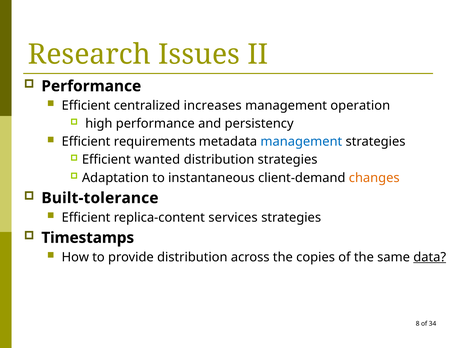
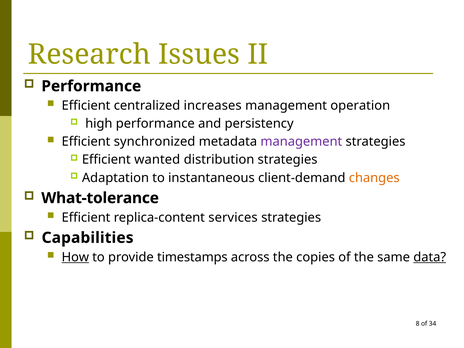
requirements: requirements -> synchronized
management at (301, 142) colour: blue -> purple
Built-tolerance: Built-tolerance -> What-tolerance
Timestamps: Timestamps -> Capabilities
How underline: none -> present
provide distribution: distribution -> timestamps
